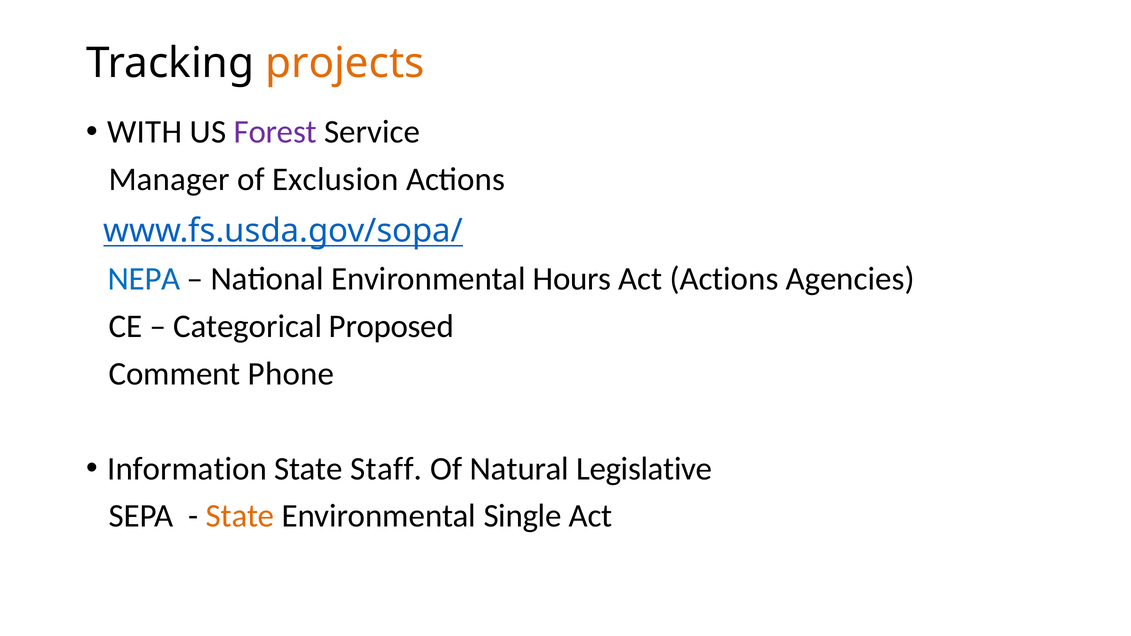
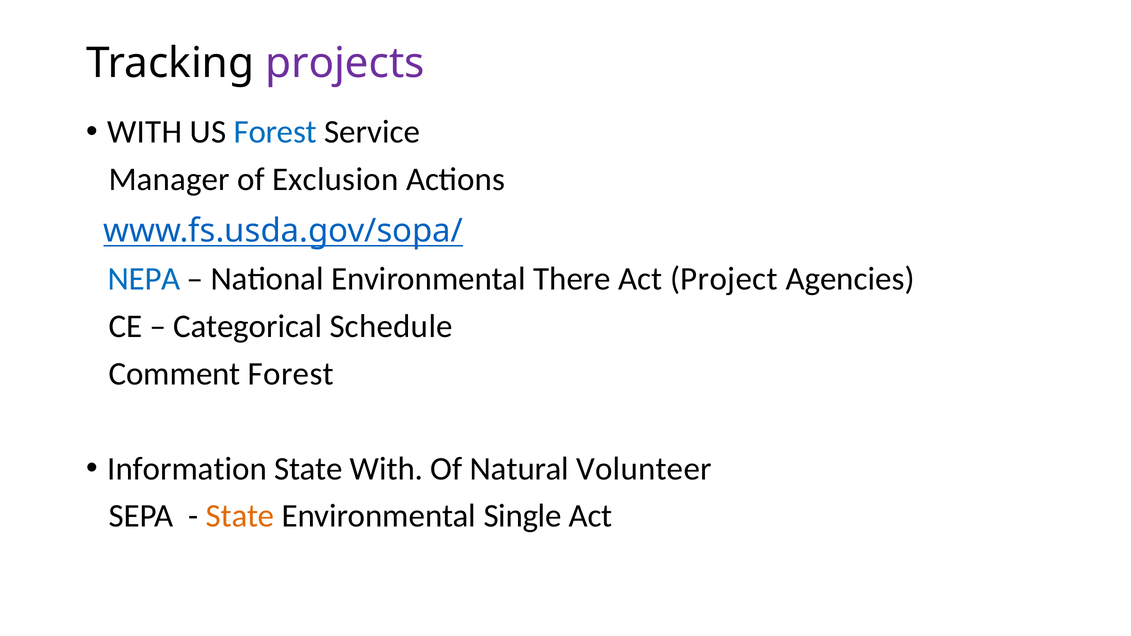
projects colour: orange -> purple
Forest at (275, 132) colour: purple -> blue
Hours: Hours -> There
Act Actions: Actions -> Project
Proposed: Proposed -> Schedule
Comment Phone: Phone -> Forest
State Staff: Staff -> With
Legislative: Legislative -> Volunteer
